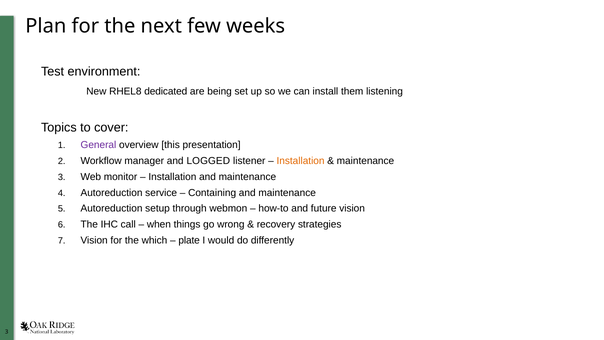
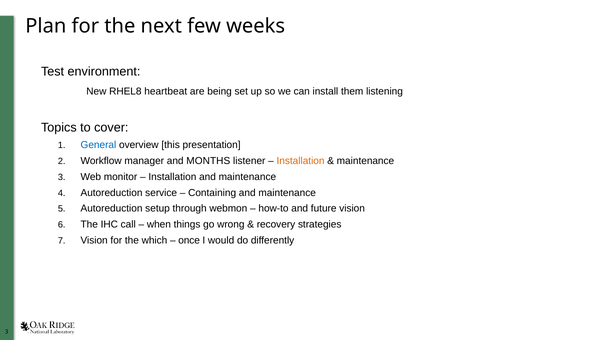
dedicated: dedicated -> heartbeat
General colour: purple -> blue
LOGGED: LOGGED -> MONTHS
plate: plate -> once
